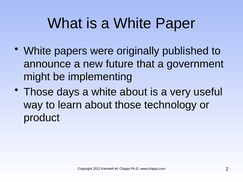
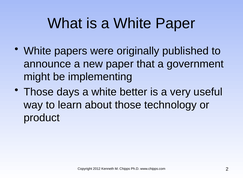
new future: future -> paper
white about: about -> better
